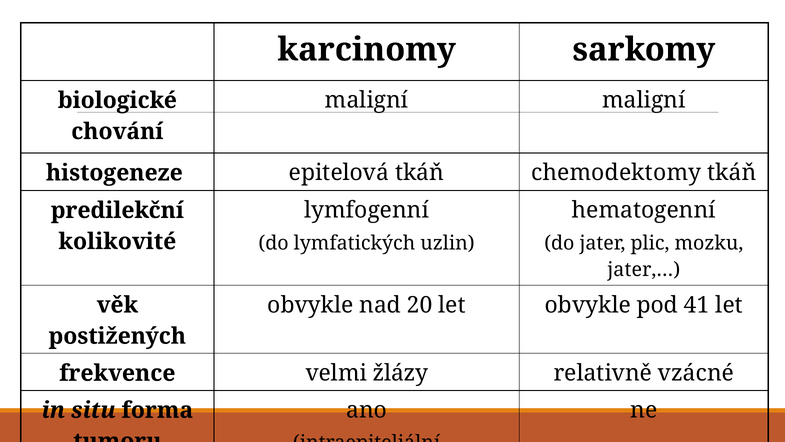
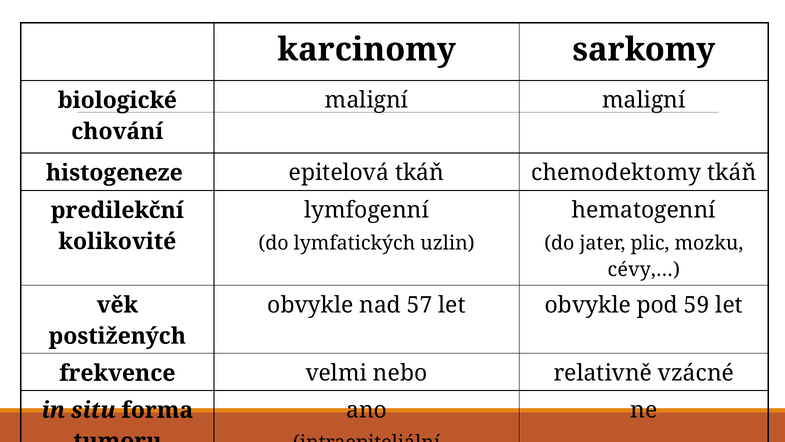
jater,…: jater,… -> cévy,…
20: 20 -> 57
41: 41 -> 59
žlázy: žlázy -> nebo
